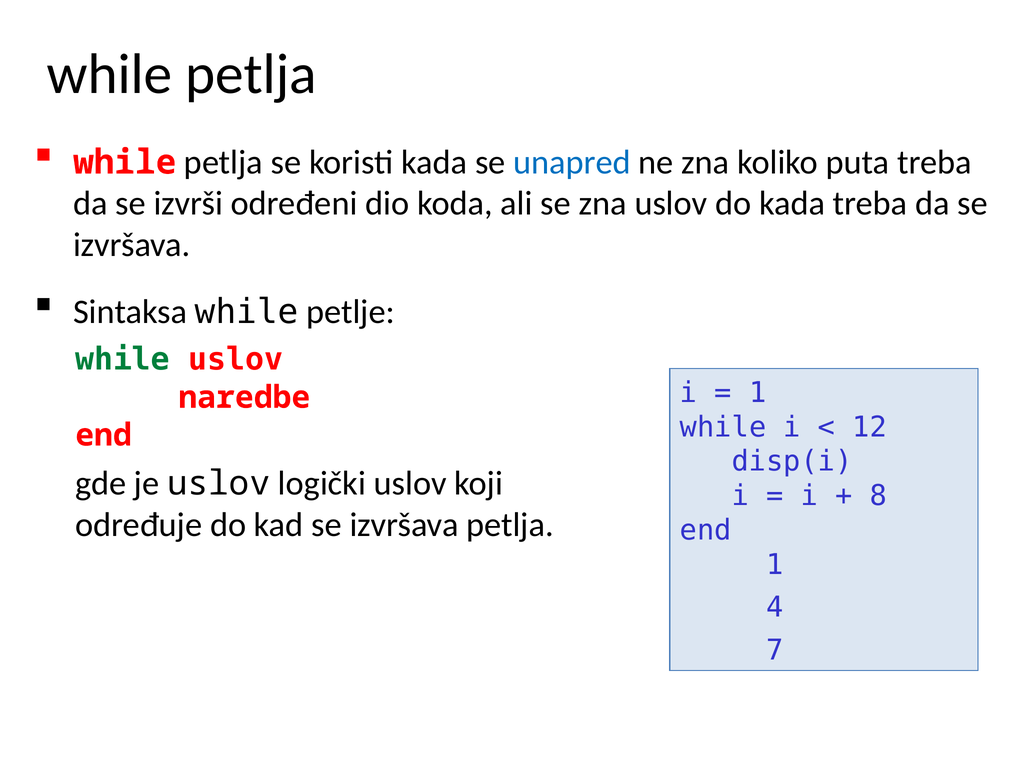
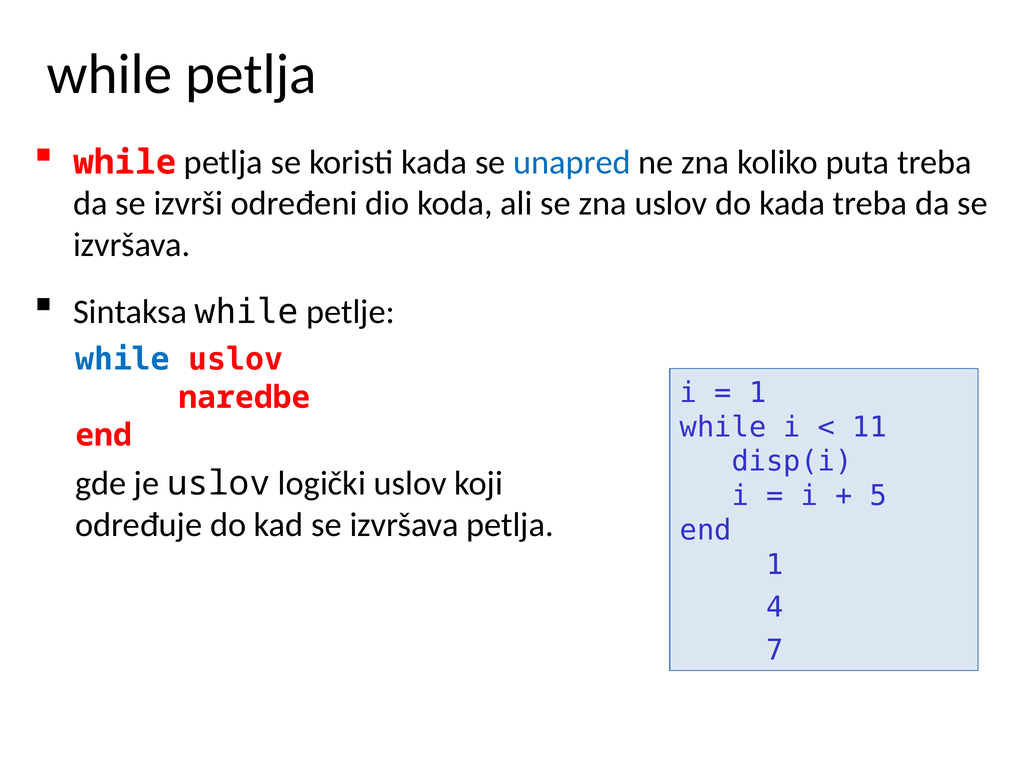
while at (123, 360) colour: green -> blue
12: 12 -> 11
8: 8 -> 5
